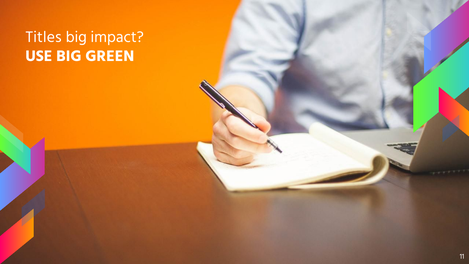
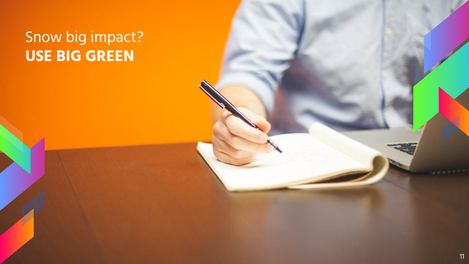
Titles: Titles -> Snow
